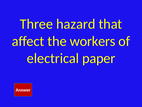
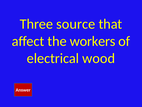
hazard: hazard -> source
paper: paper -> wood
